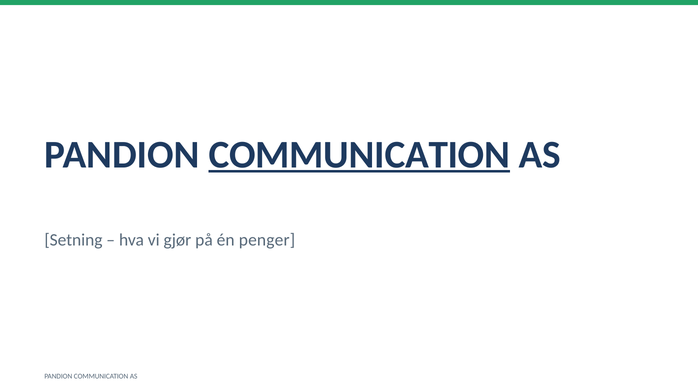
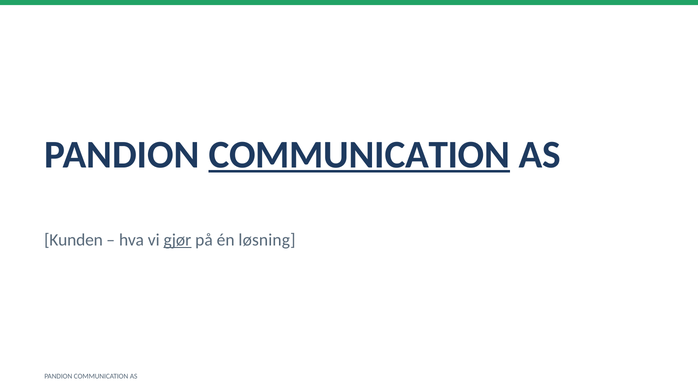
Setning: Setning -> Kunden
gjør underline: none -> present
penger: penger -> løsning
